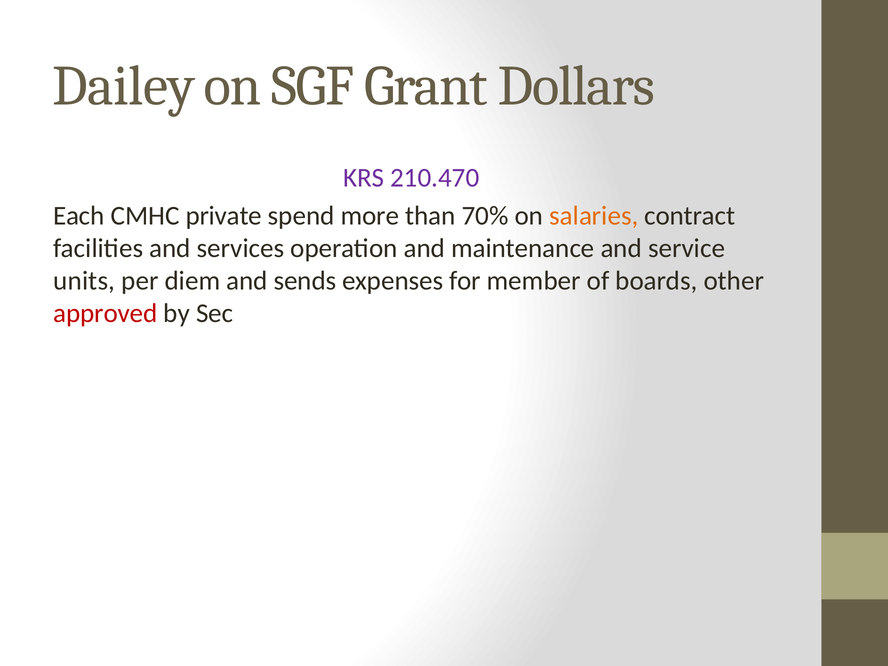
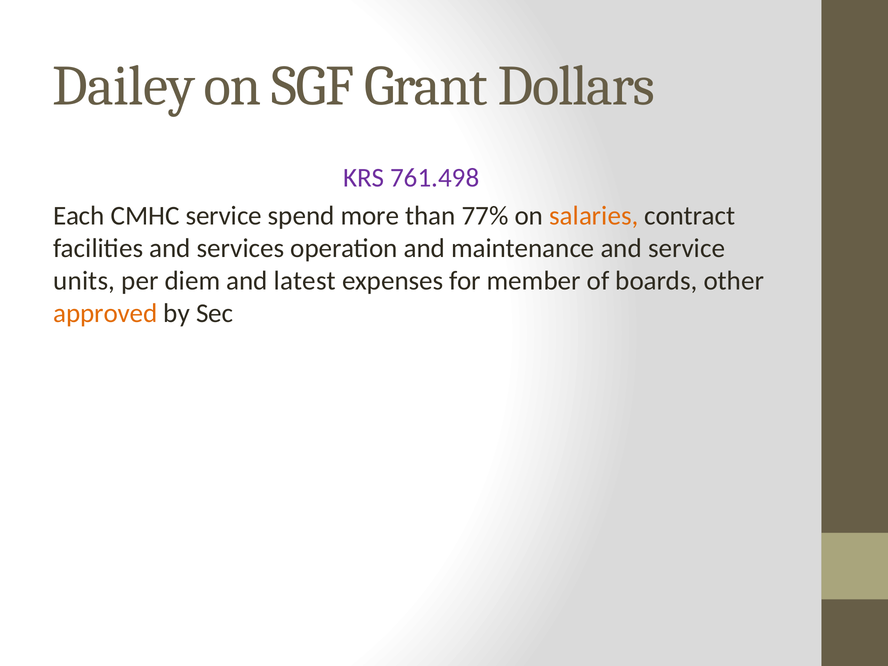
210.470: 210.470 -> 761.498
CMHC private: private -> service
70%: 70% -> 77%
sends: sends -> latest
approved colour: red -> orange
